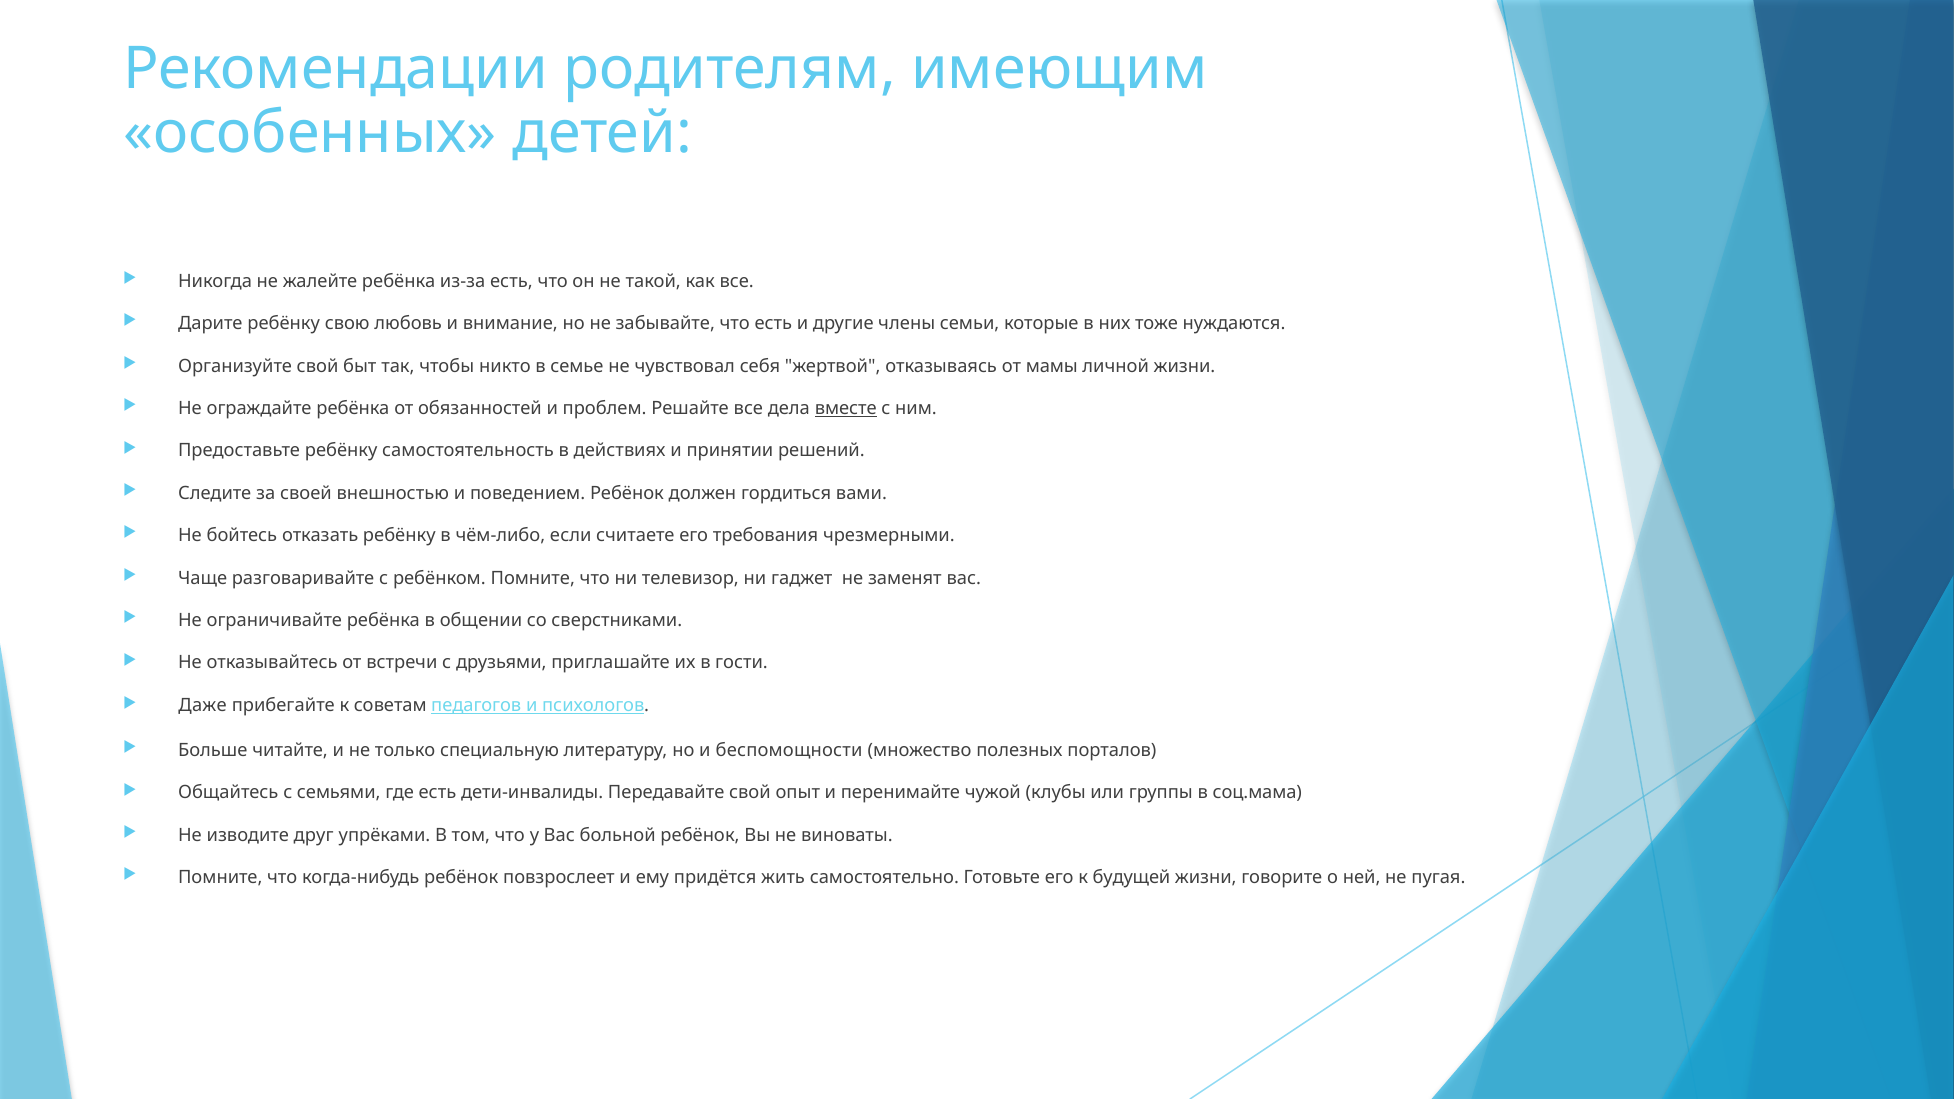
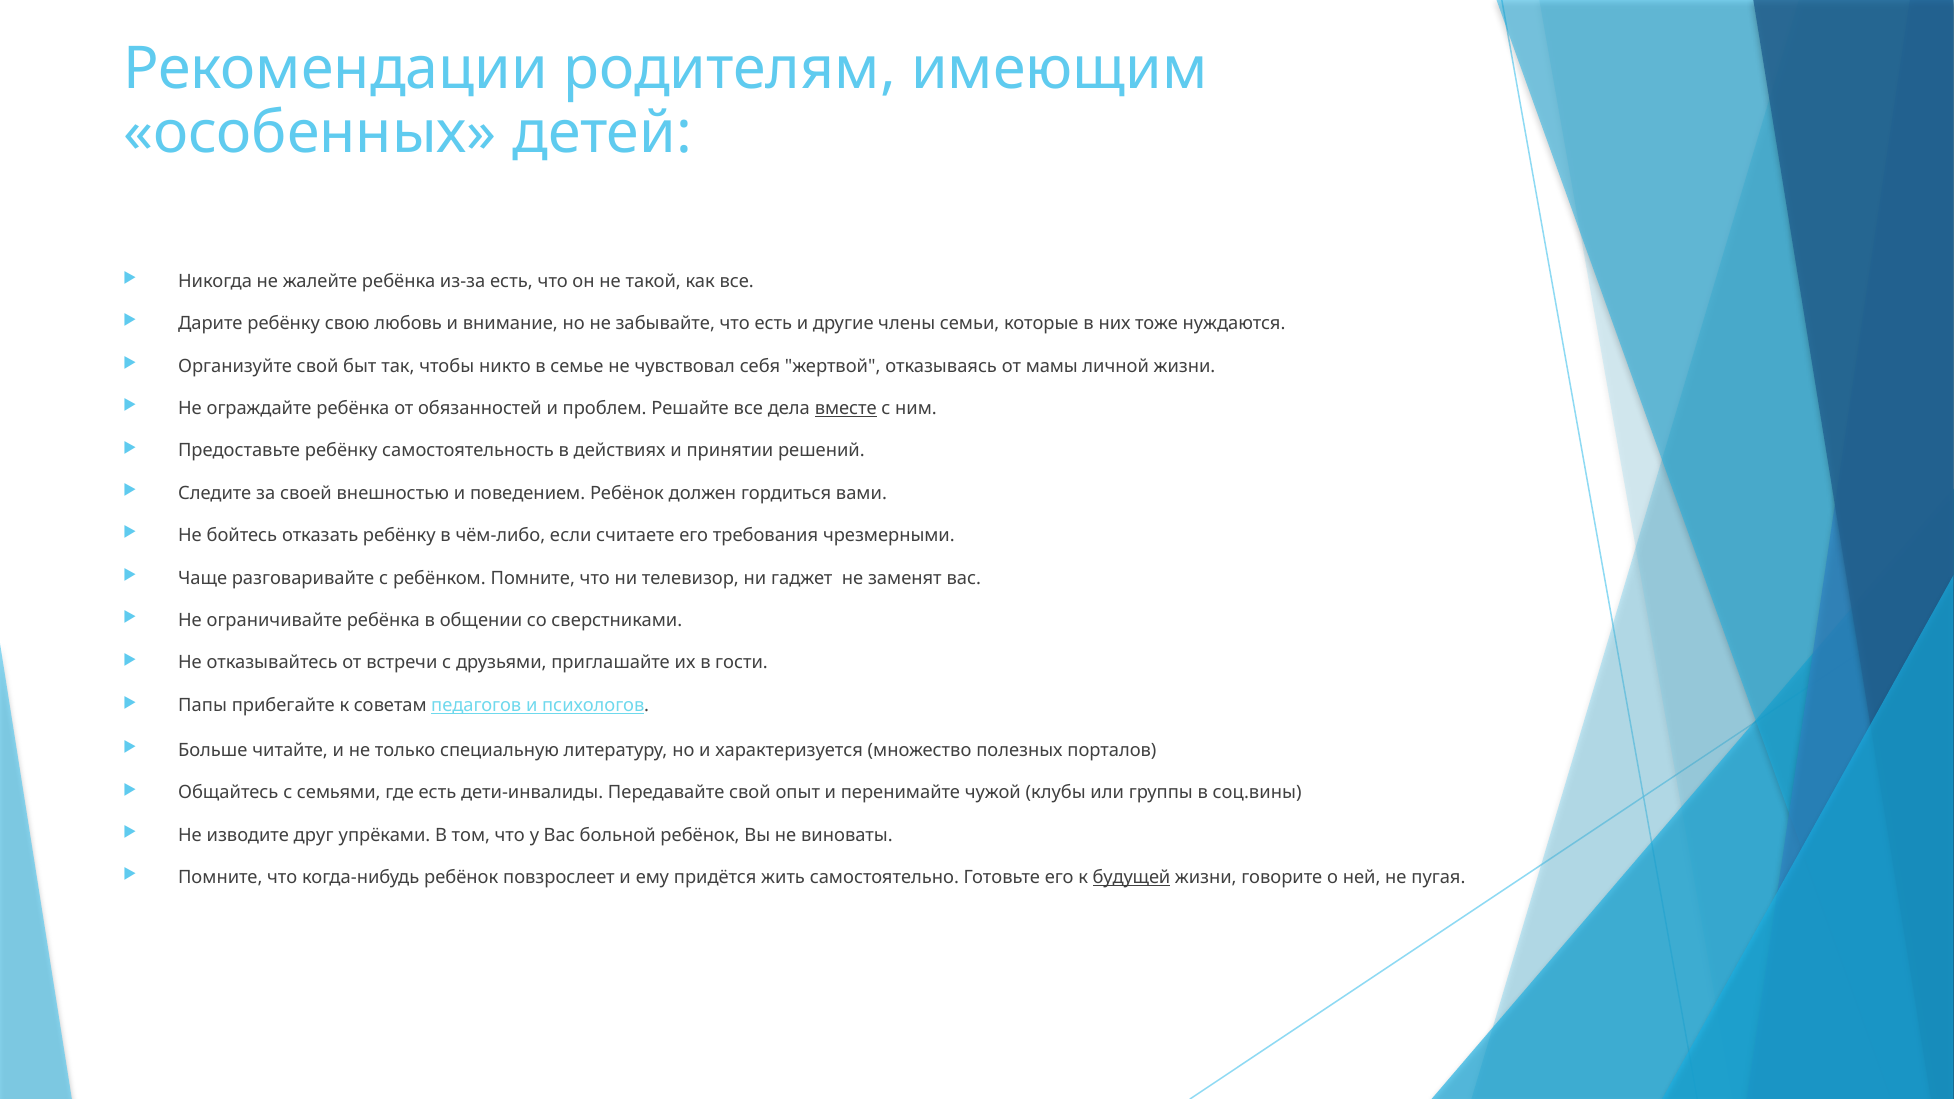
Даже: Даже -> Папы
беспомощности: беспомощности -> характеризуется
соц.мама: соц.мама -> соц.вины
будущей underline: none -> present
